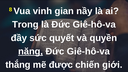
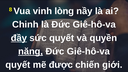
gian: gian -> lòng
Trong: Trong -> Chinh
đầy underline: none -> present
thắng at (18, 65): thắng -> quyết
